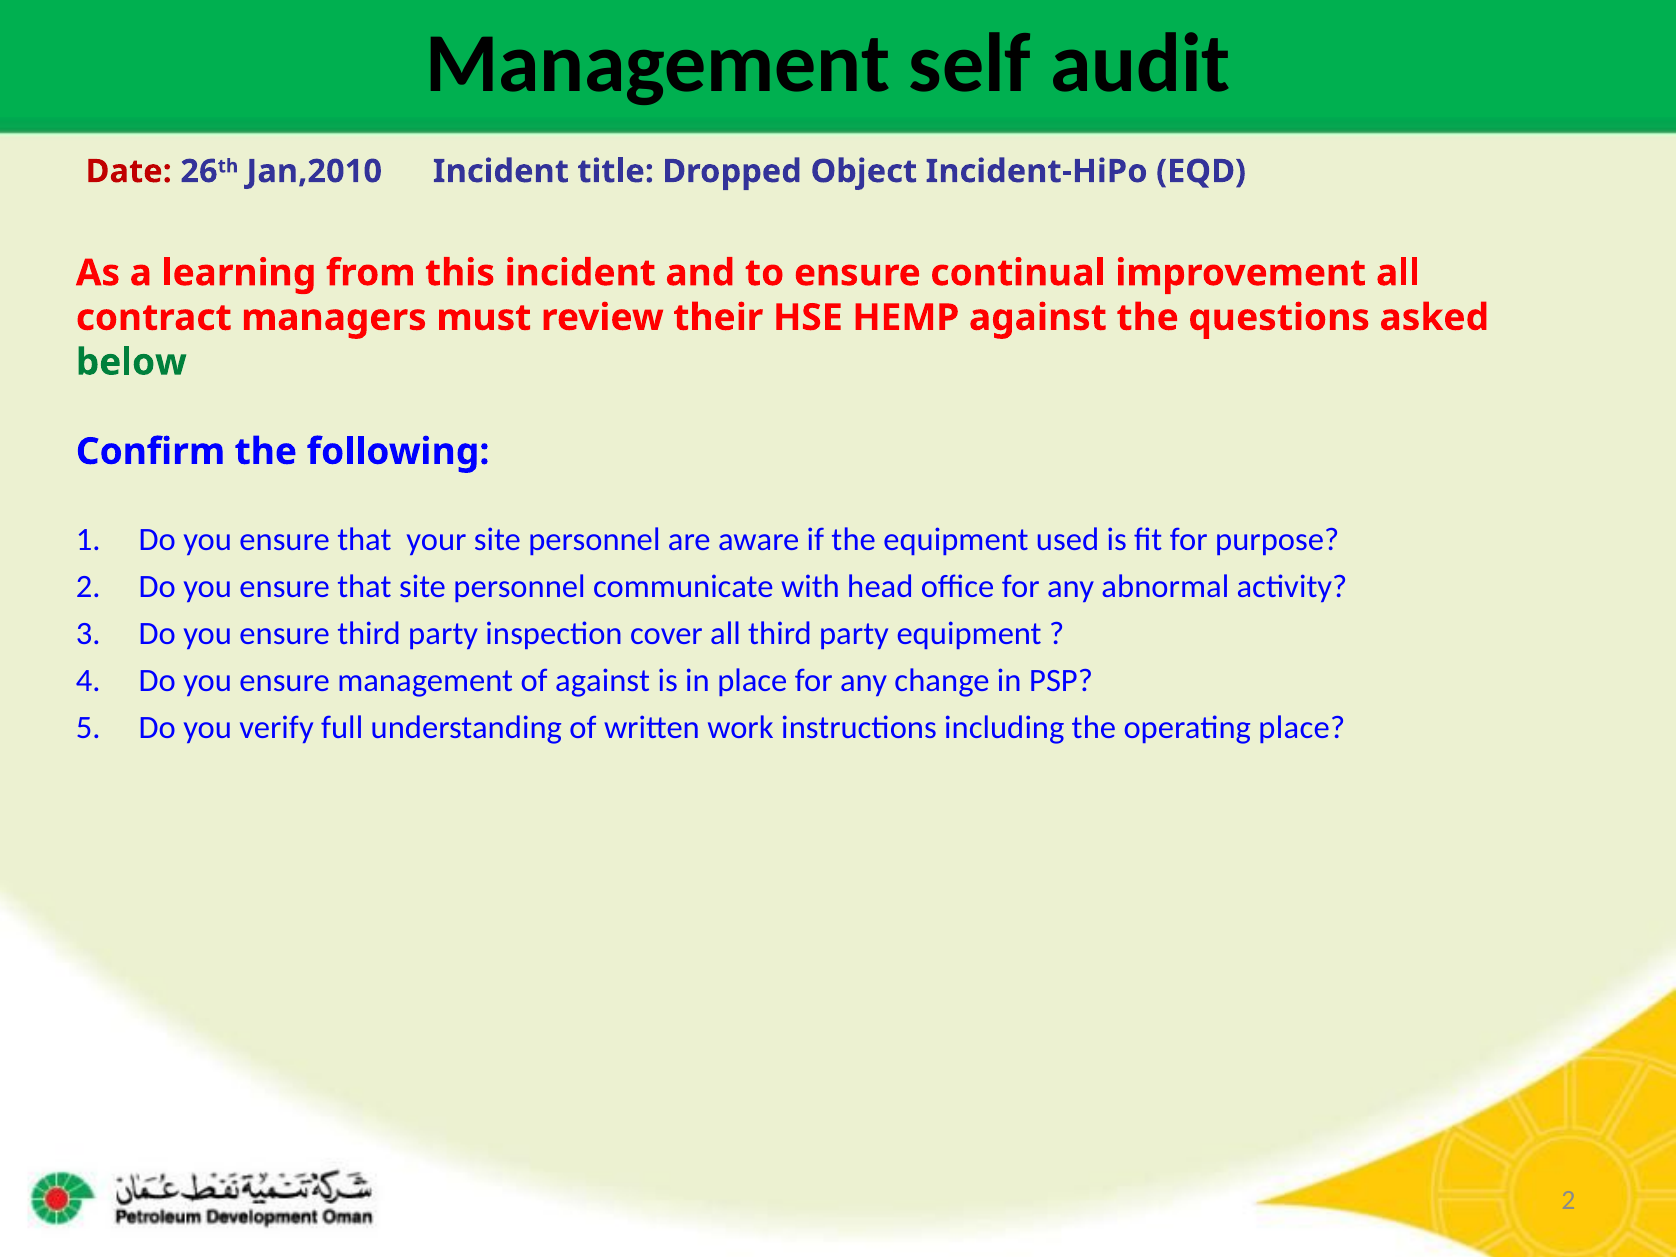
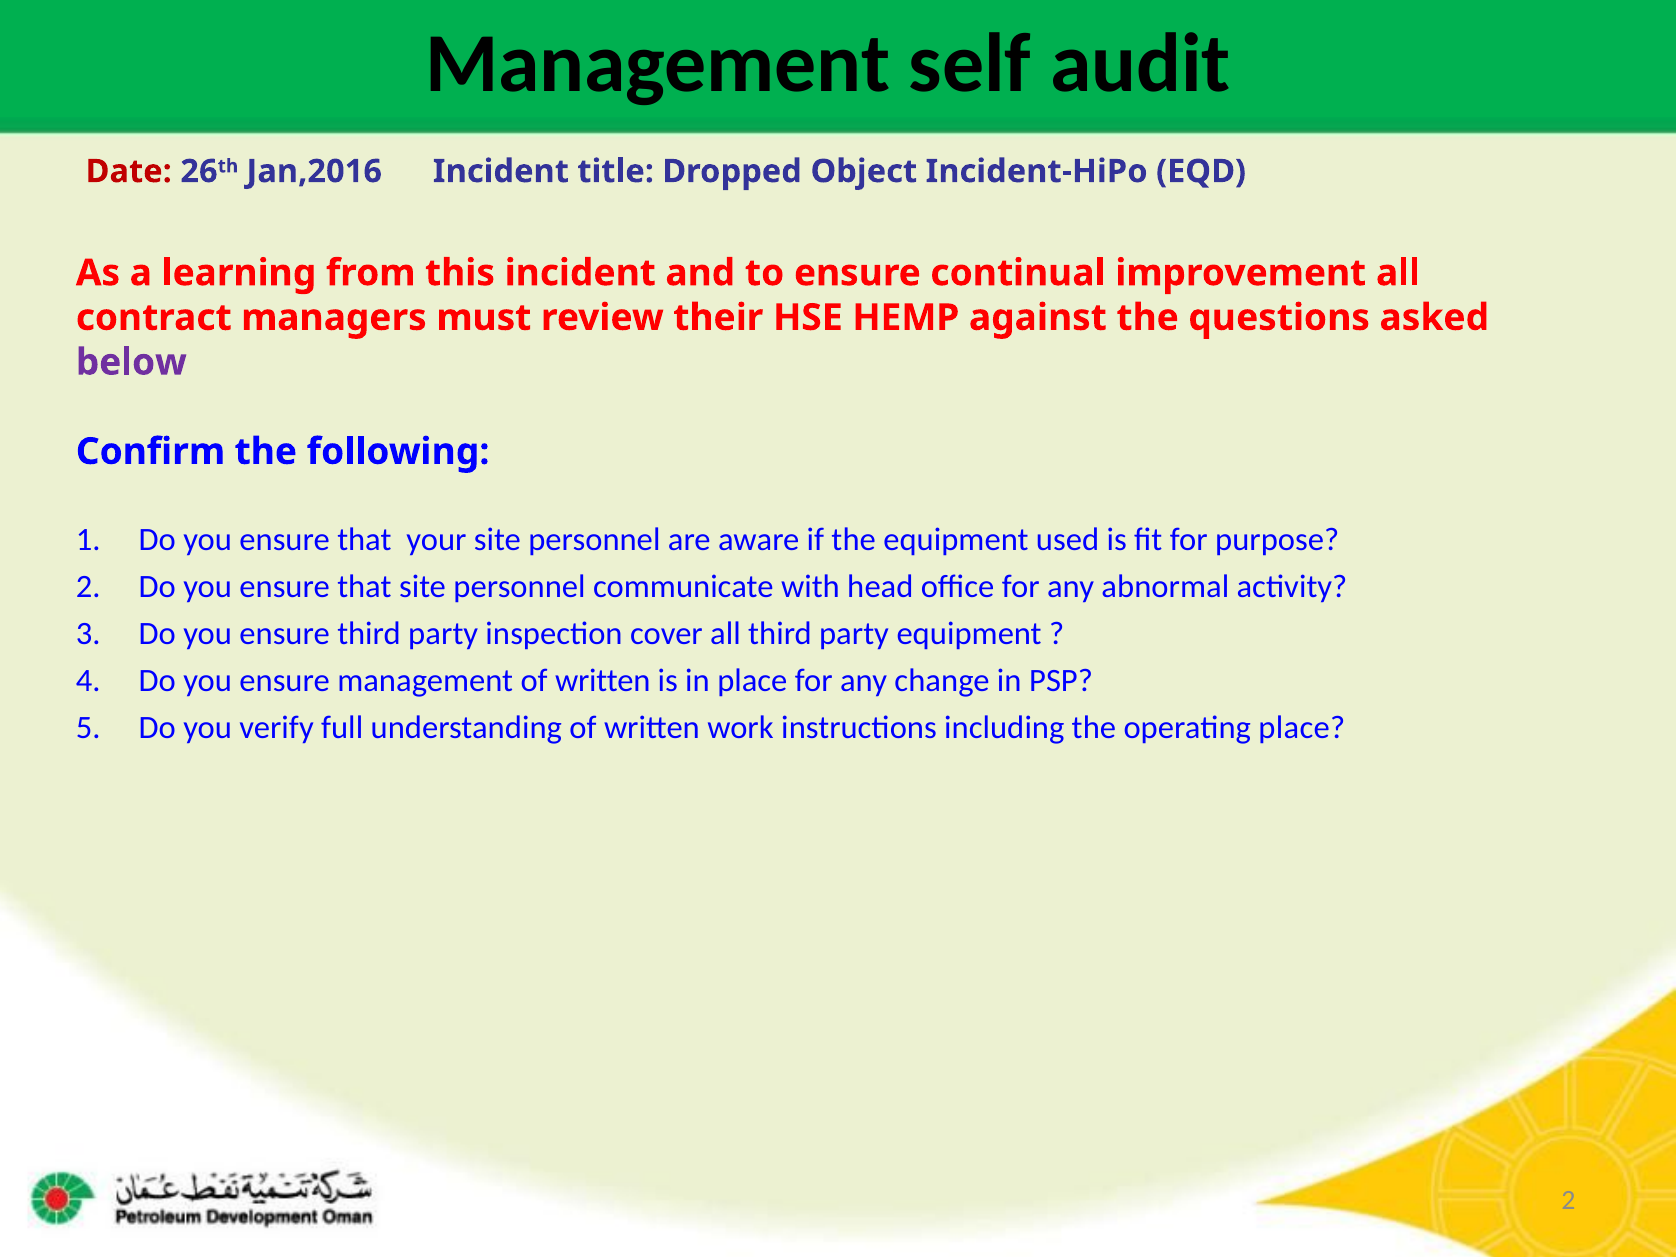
Jan,2010: Jan,2010 -> Jan,2016
below colour: green -> purple
management of against: against -> written
